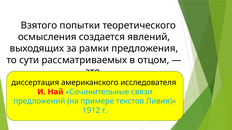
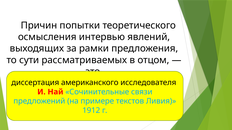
Взятого: Взятого -> Причин
создается: создается -> интервью
